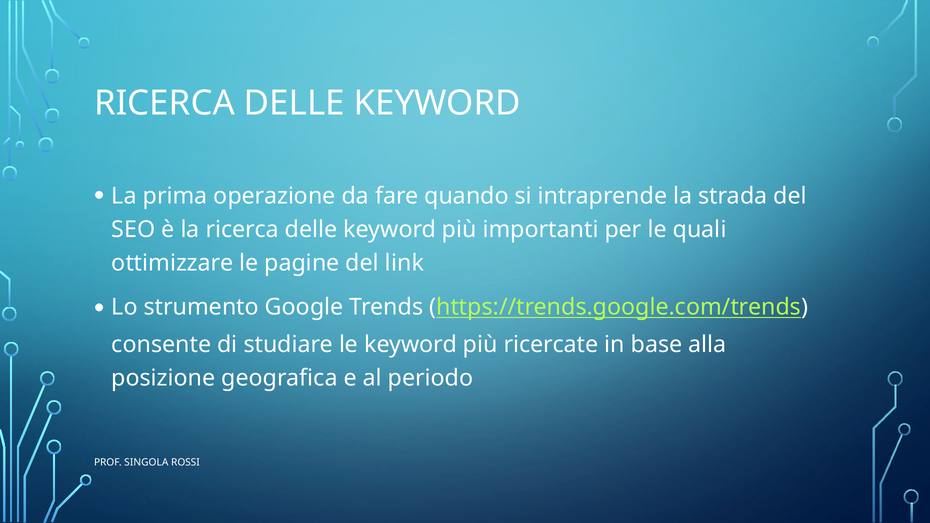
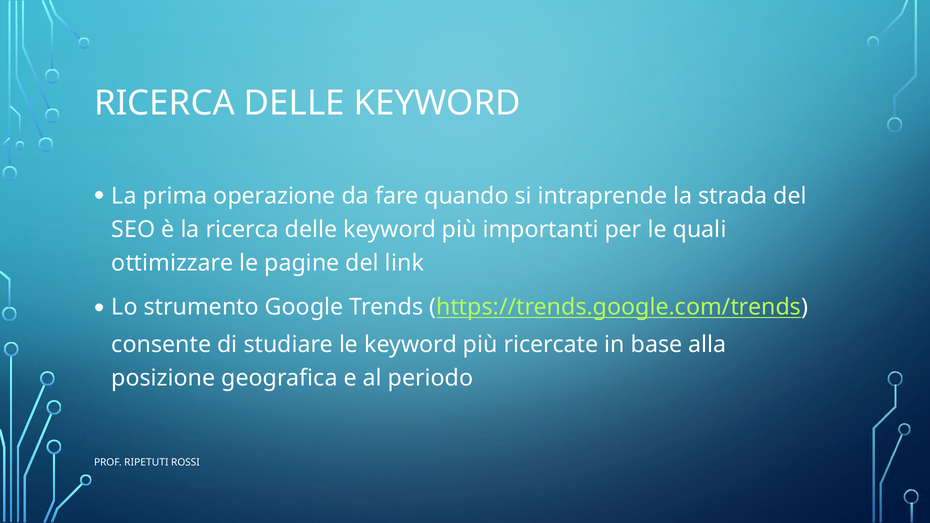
SINGOLA: SINGOLA -> RIPETUTI
